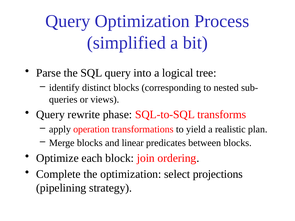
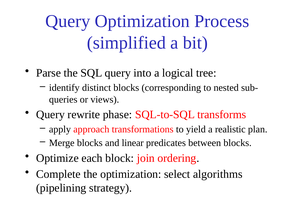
operation: operation -> approach
projections: projections -> algorithms
